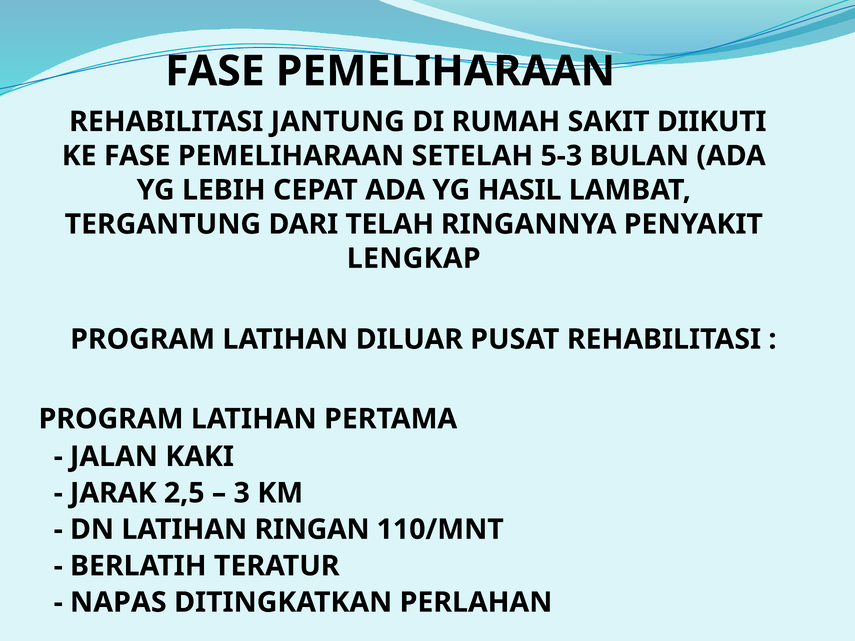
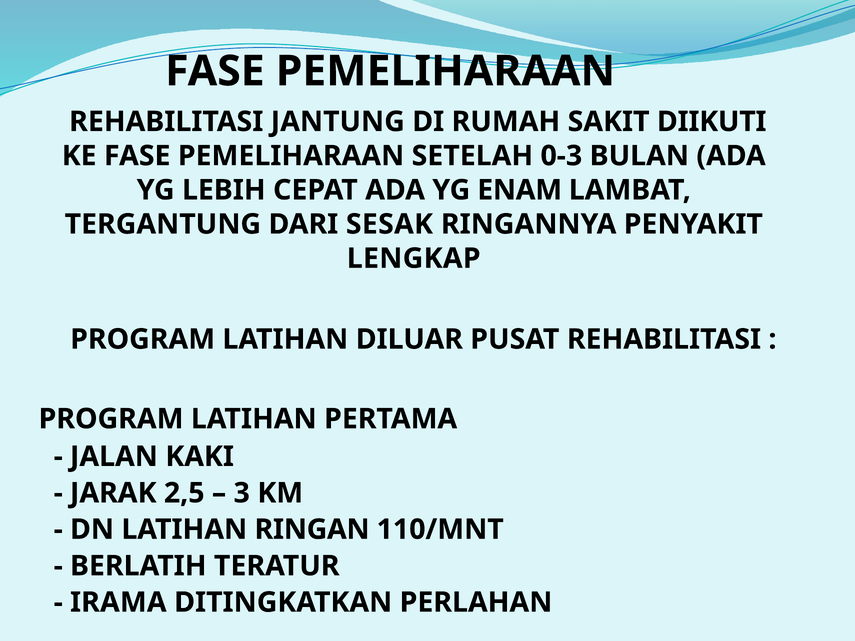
5-3: 5-3 -> 0-3
HASIL: HASIL -> ENAM
TELAH: TELAH -> SESAK
NAPAS: NAPAS -> IRAMA
